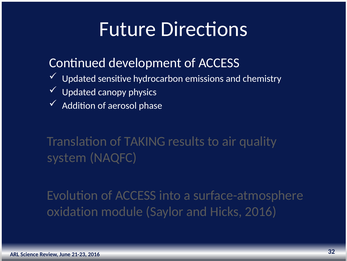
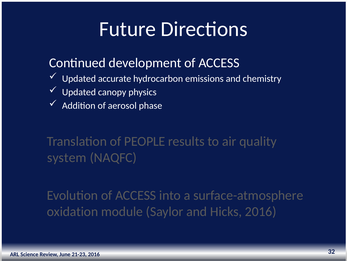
sensitive: sensitive -> accurate
TAKING: TAKING -> PEOPLE
